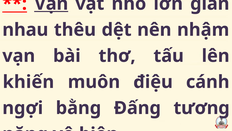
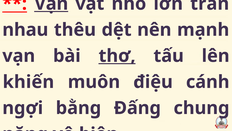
gian: gian -> trần
nhậm: nhậm -> mạnh
thơ underline: none -> present
tương: tương -> chung
